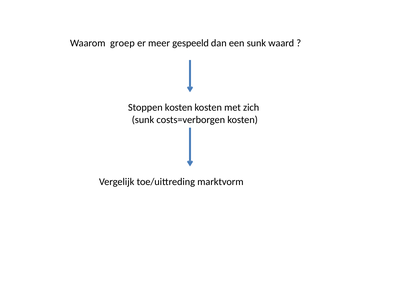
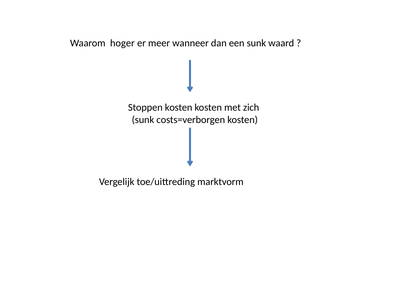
groep: groep -> hoger
gespeeld: gespeeld -> wanneer
